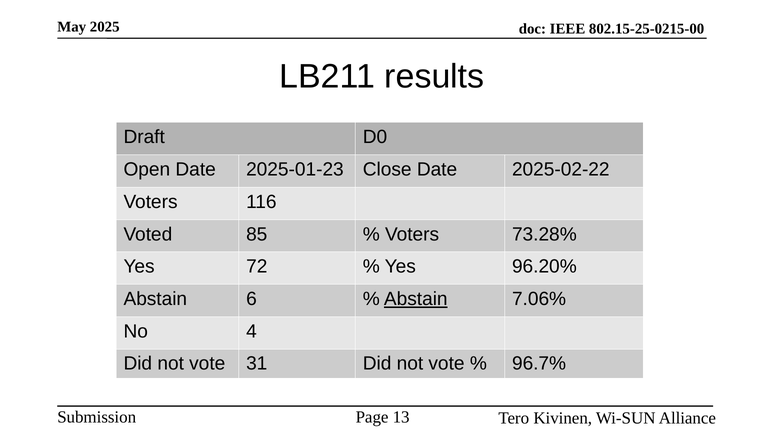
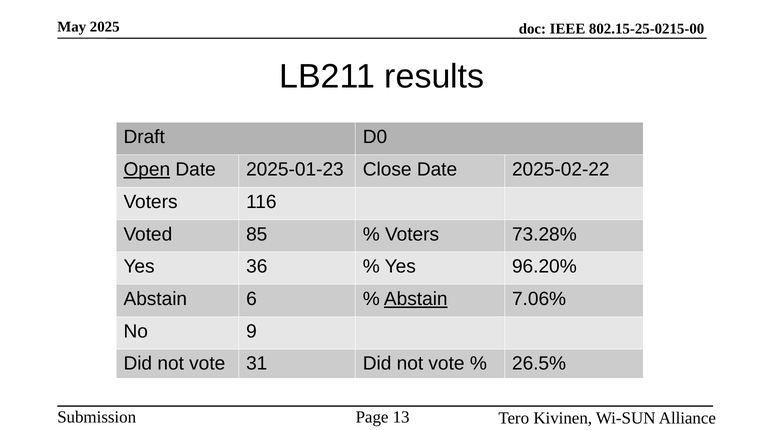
Open underline: none -> present
72: 72 -> 36
4: 4 -> 9
96.7%: 96.7% -> 26.5%
